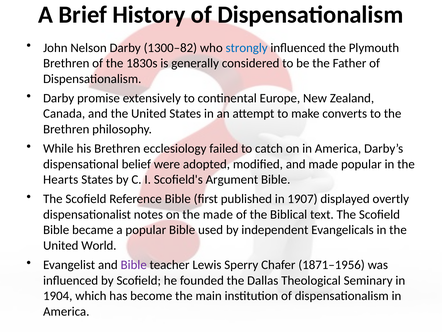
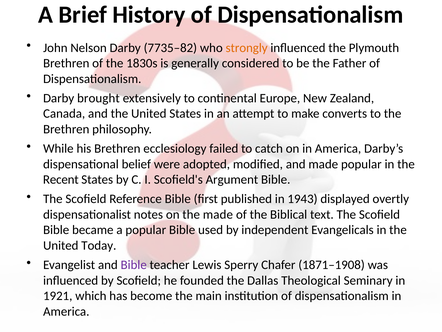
1300–82: 1300–82 -> 7735–82
strongly colour: blue -> orange
promise: promise -> brought
Hearts: Hearts -> Recent
1907: 1907 -> 1943
World: World -> Today
1871–1956: 1871–1956 -> 1871–1908
1904: 1904 -> 1921
